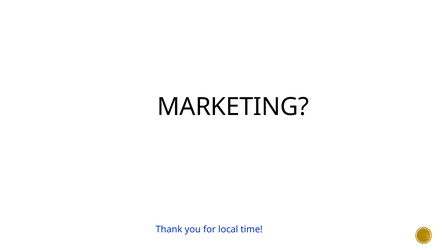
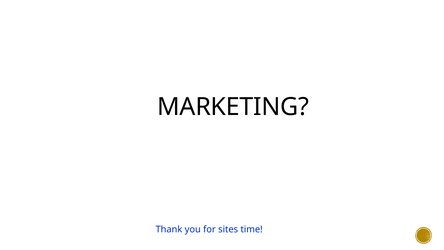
local: local -> sites
